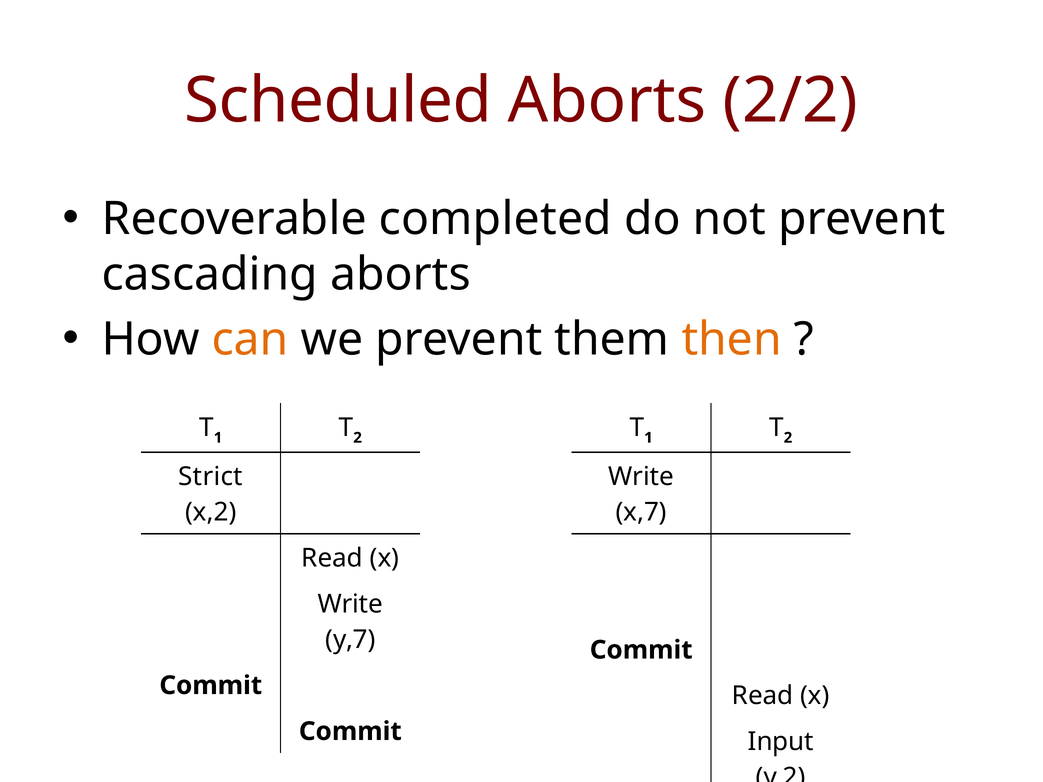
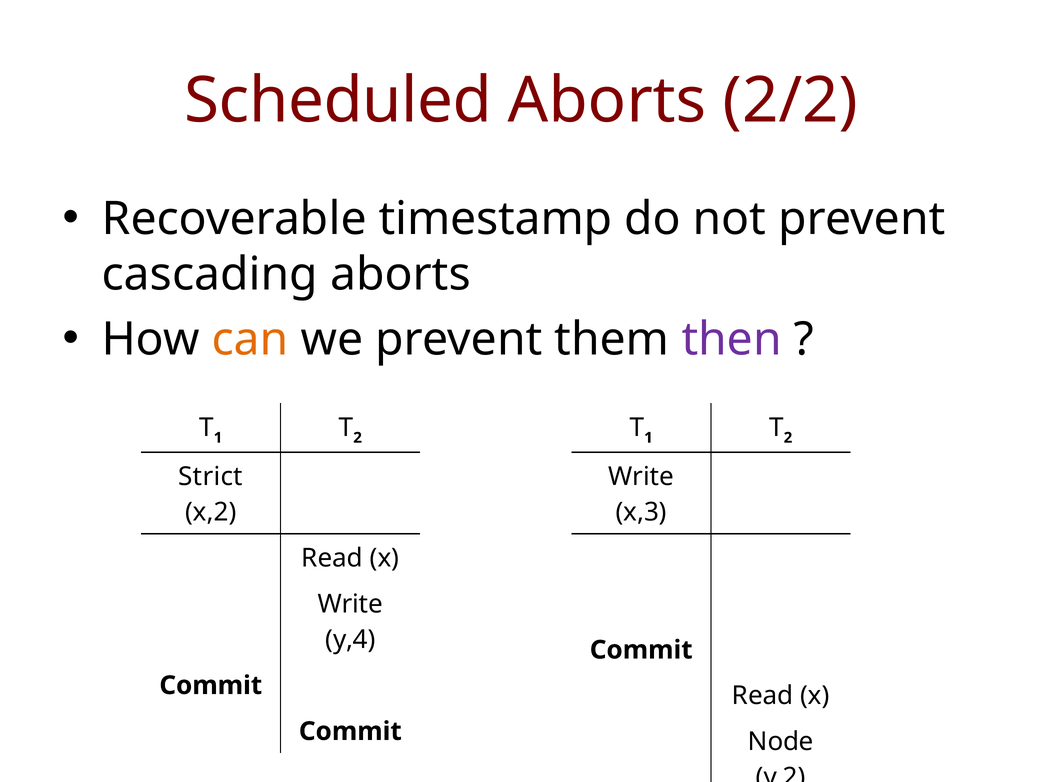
completed: completed -> timestamp
then colour: orange -> purple
x,7: x,7 -> x,3
y,7: y,7 -> y,4
Input: Input -> Node
